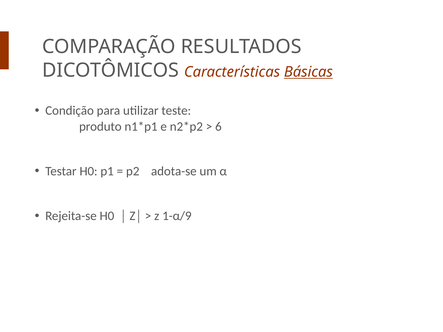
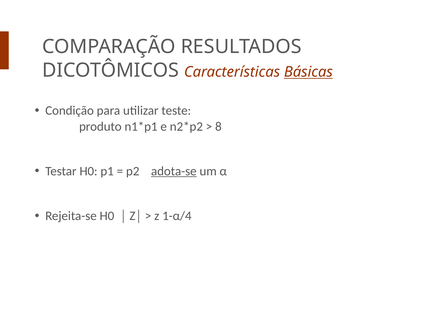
6: 6 -> 8
adota-se underline: none -> present
1-α/9: 1-α/9 -> 1-α/4
